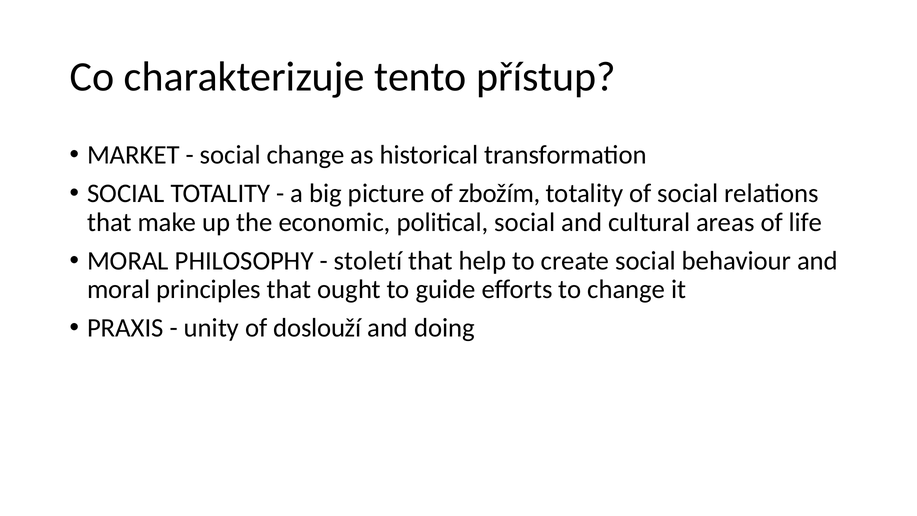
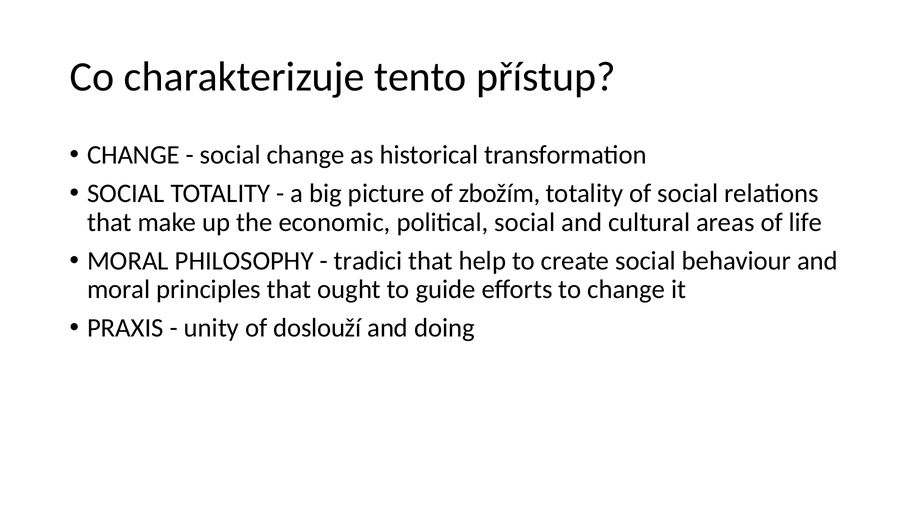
MARKET at (133, 155): MARKET -> CHANGE
století: století -> tradici
